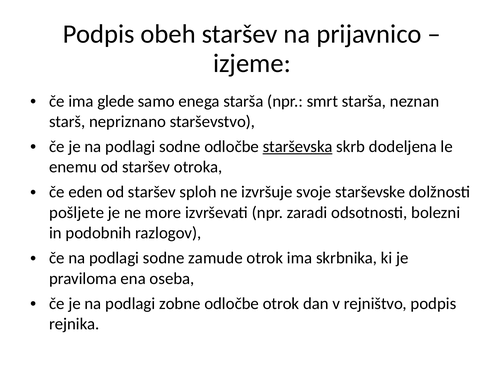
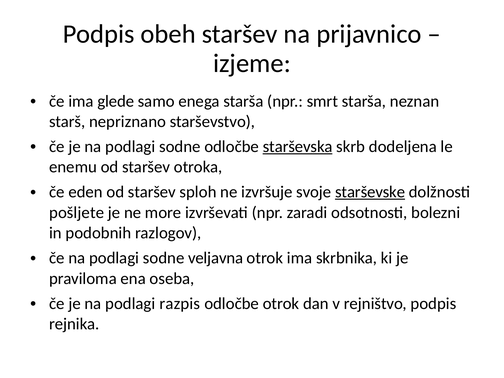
starševske underline: none -> present
zamude: zamude -> veljavna
zobne: zobne -> razpis
